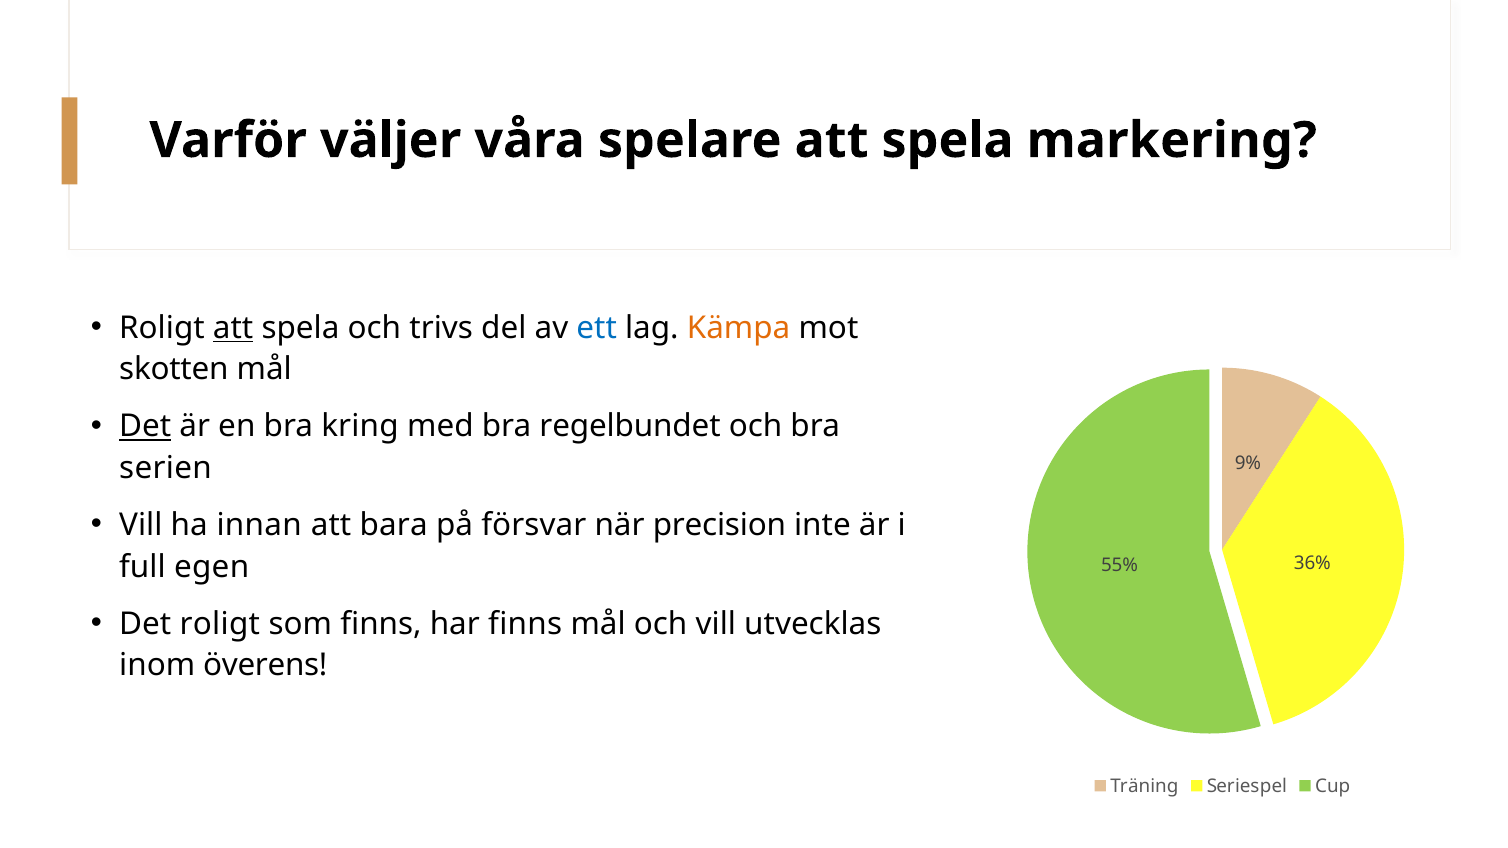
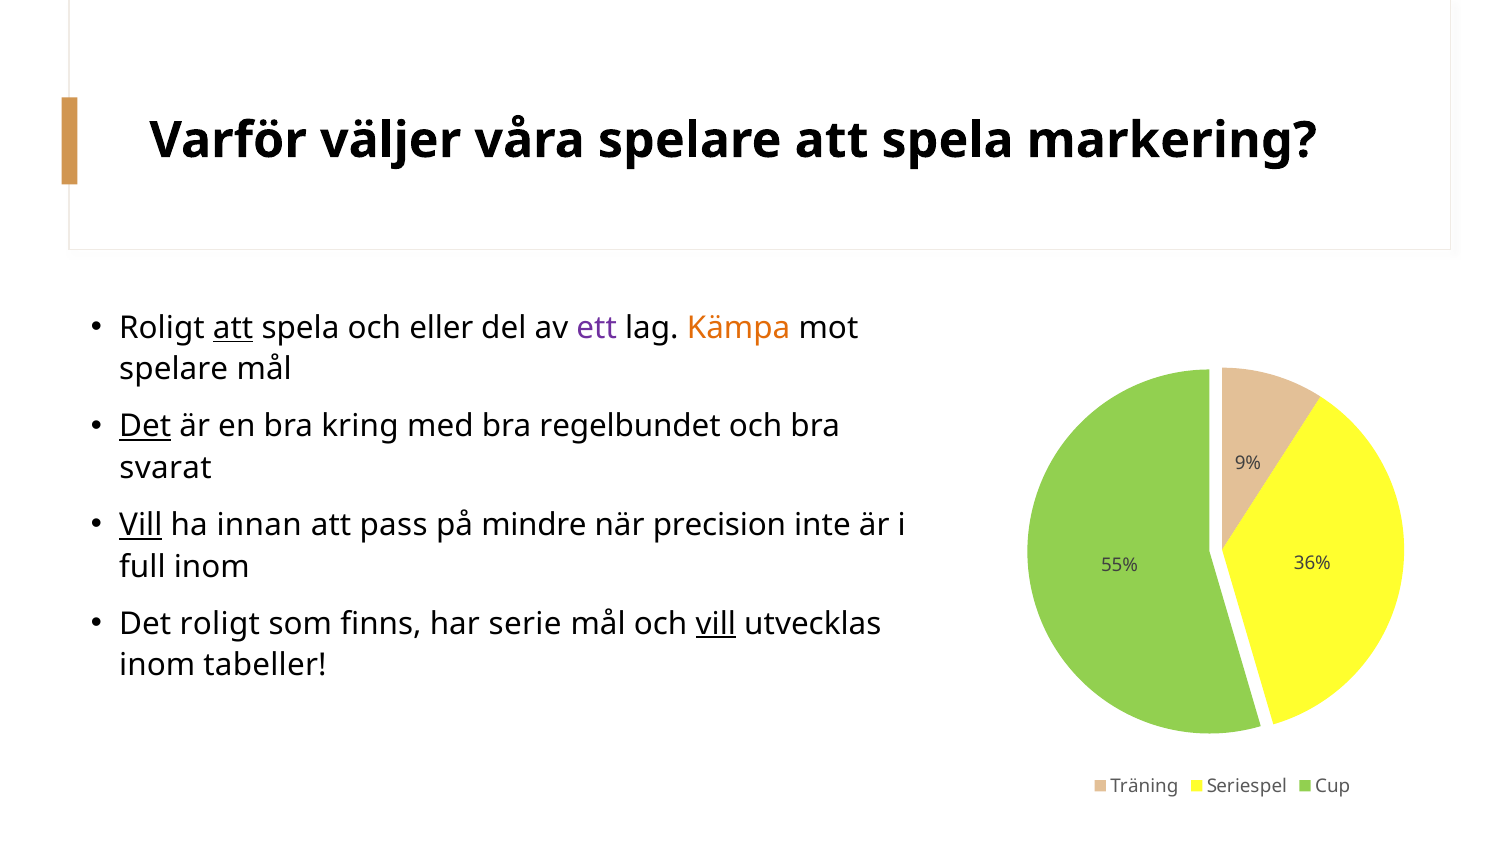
trivs: trivs -> eller
ett colour: blue -> purple
skotten at (174, 370): skotten -> spelare
serien: serien -> svarat
Vill at (141, 525) underline: none -> present
bara: bara -> pass
försvar: försvar -> mindre
full egen: egen -> inom
har finns: finns -> serie
vill at (716, 624) underline: none -> present
överens: överens -> tabeller
